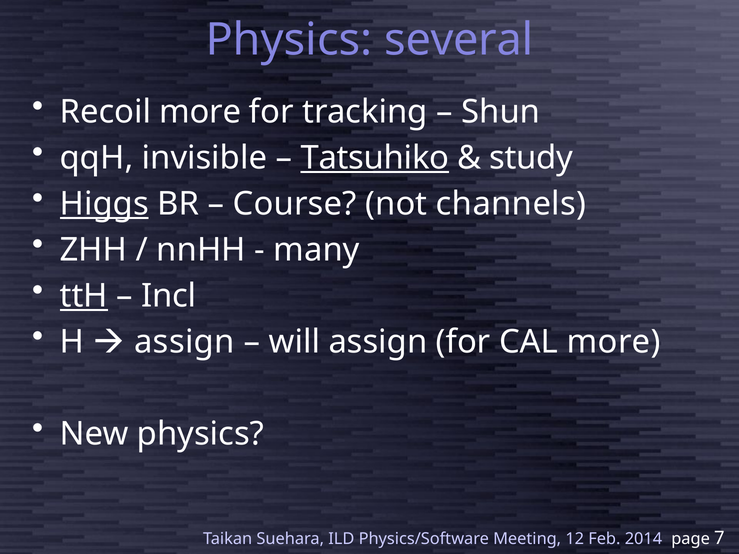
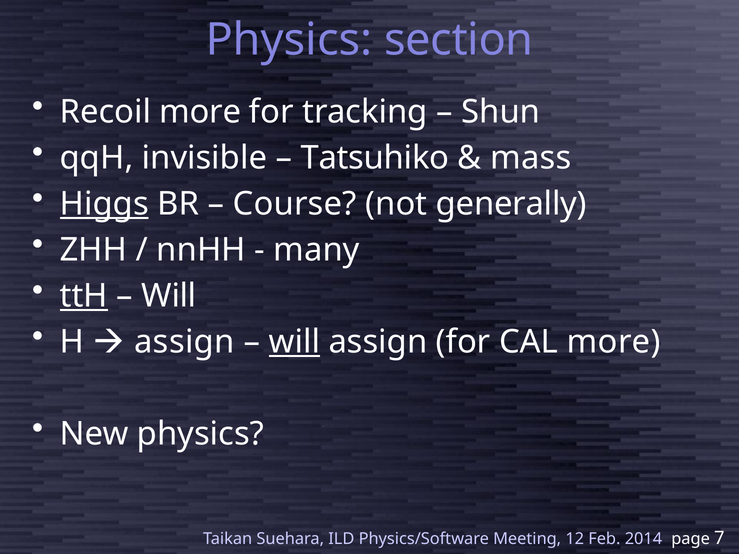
several: several -> section
Tatsuhiko underline: present -> none
study: study -> mass
channels: channels -> generally
Incl at (169, 296): Incl -> Will
will at (294, 342) underline: none -> present
